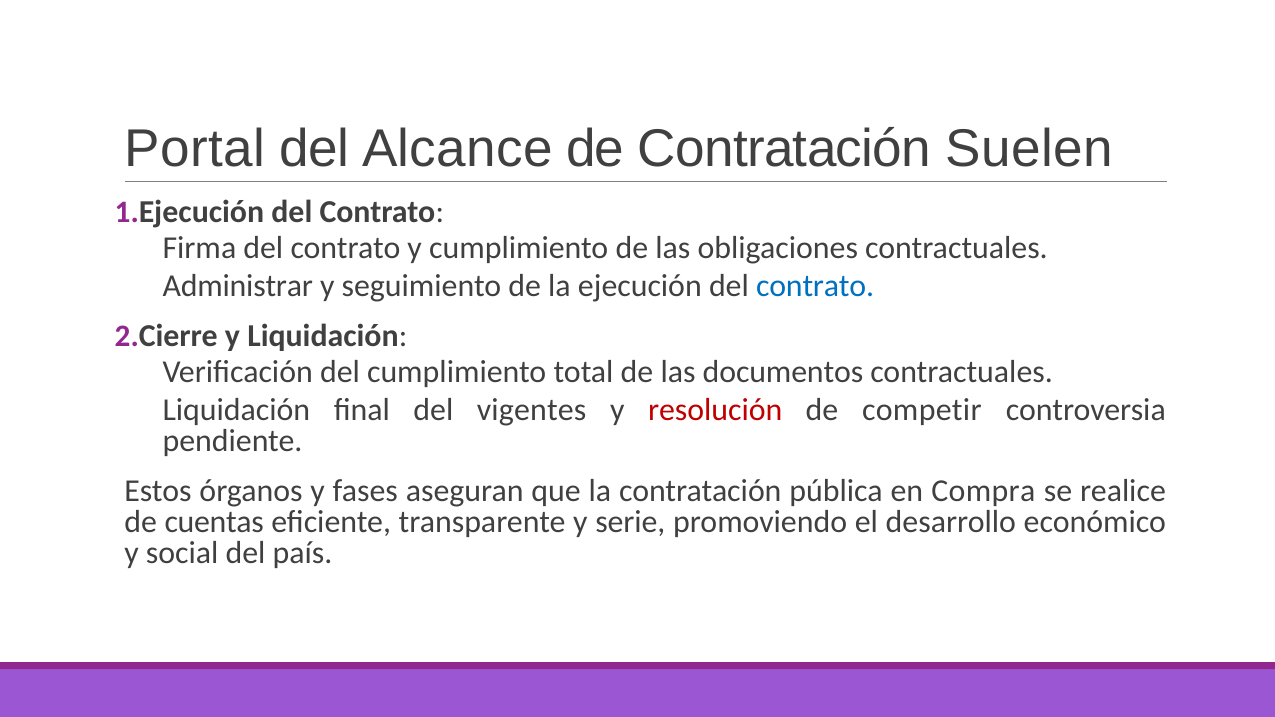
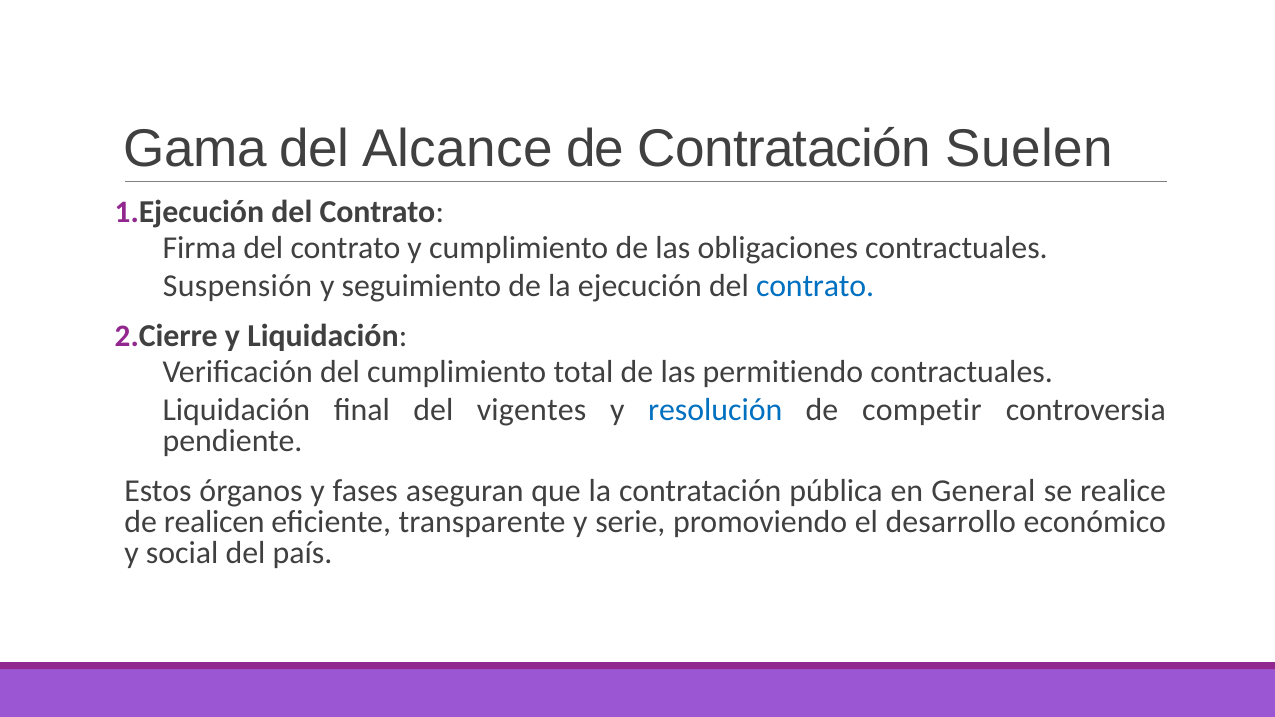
Portal: Portal -> Gama
Administrar: Administrar -> Suspensión
documentos: documentos -> permitiendo
resolución colour: red -> blue
Compra: Compra -> General
cuentas: cuentas -> realicen
